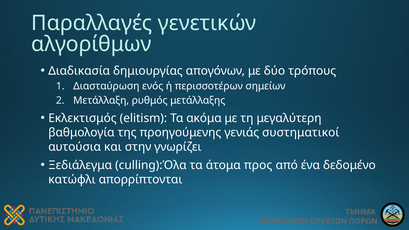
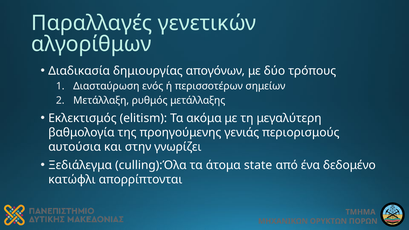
συστηματικοί: συστηματικοί -> περιορισμούς
προς: προς -> state
